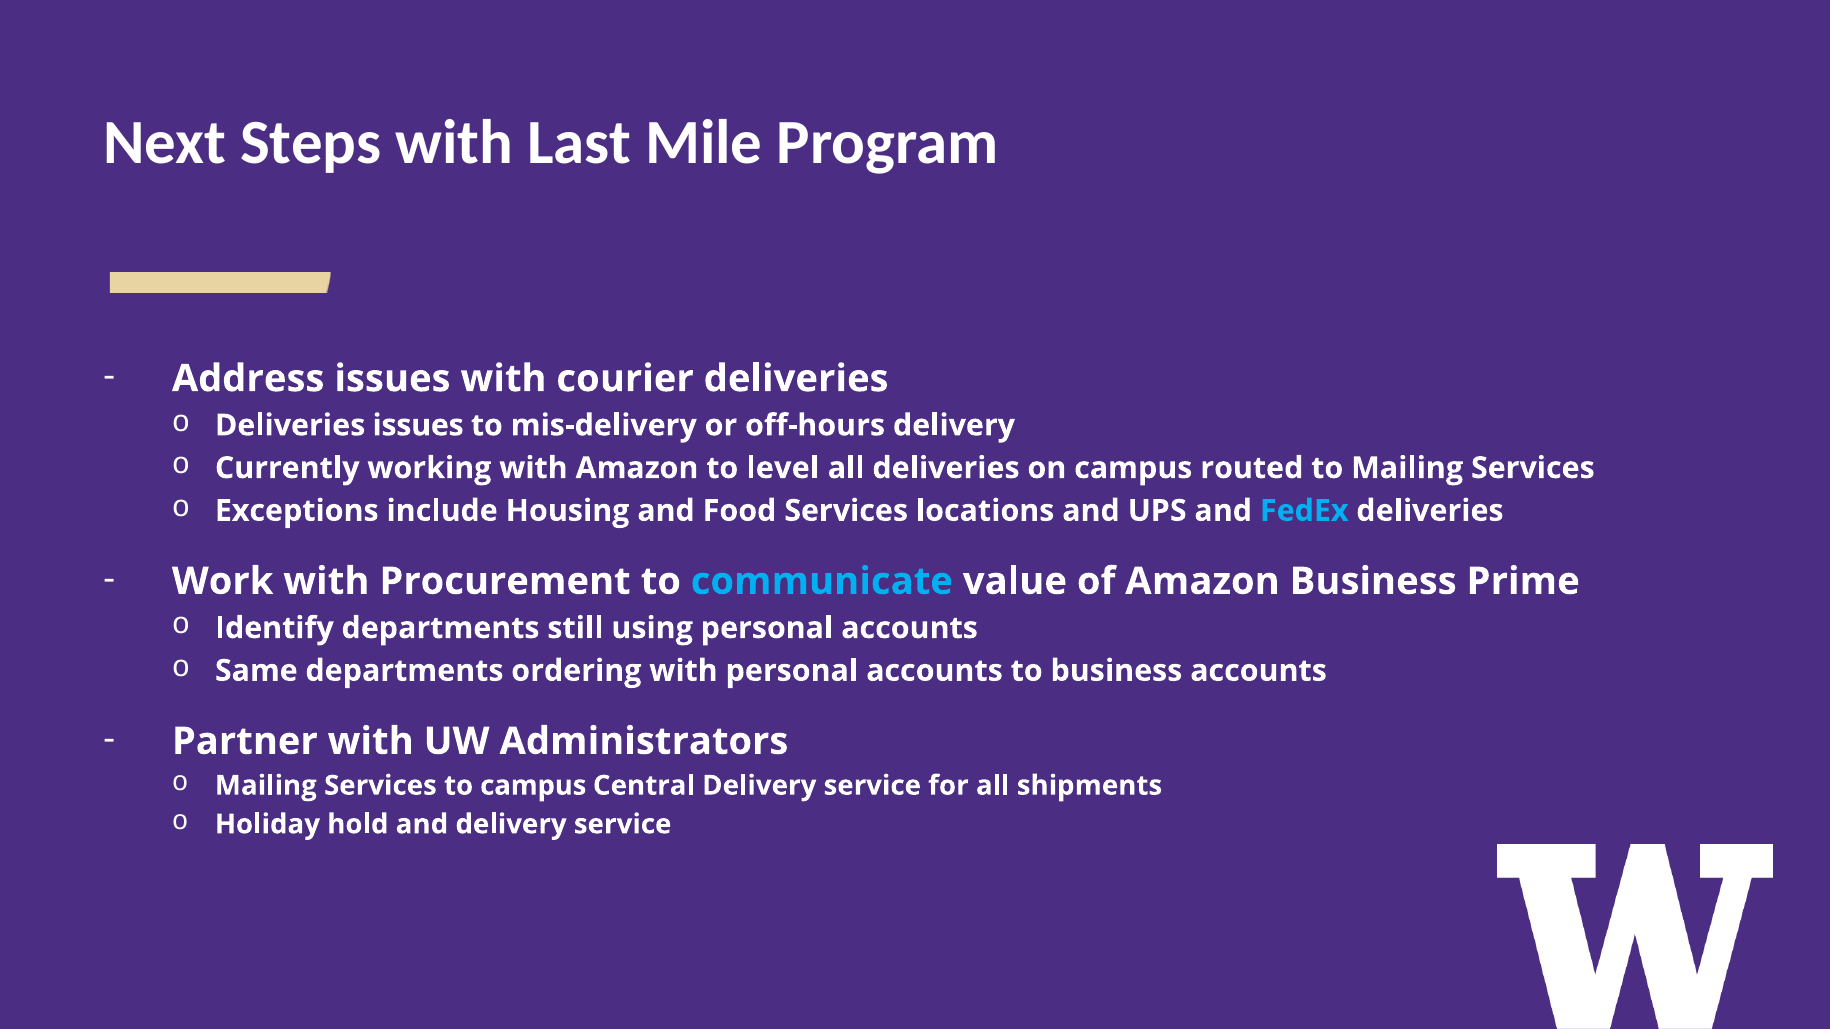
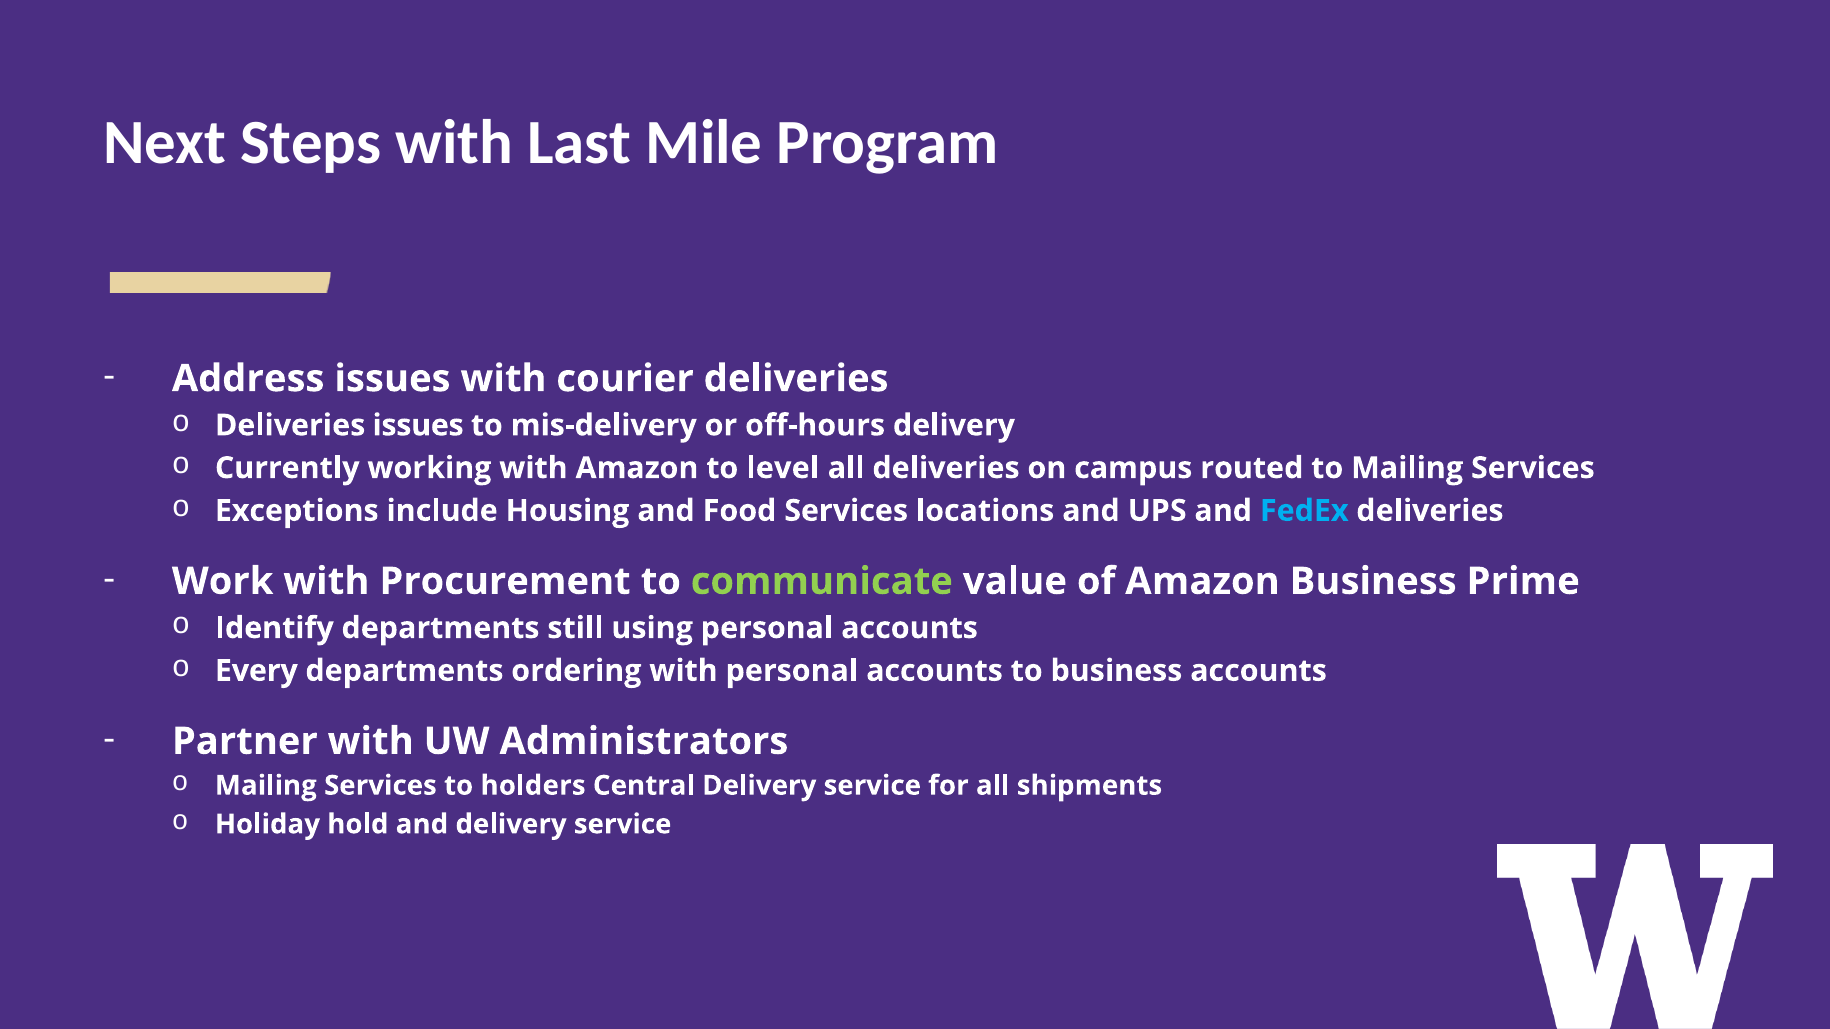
communicate colour: light blue -> light green
Same: Same -> Every
to campus: campus -> holders
